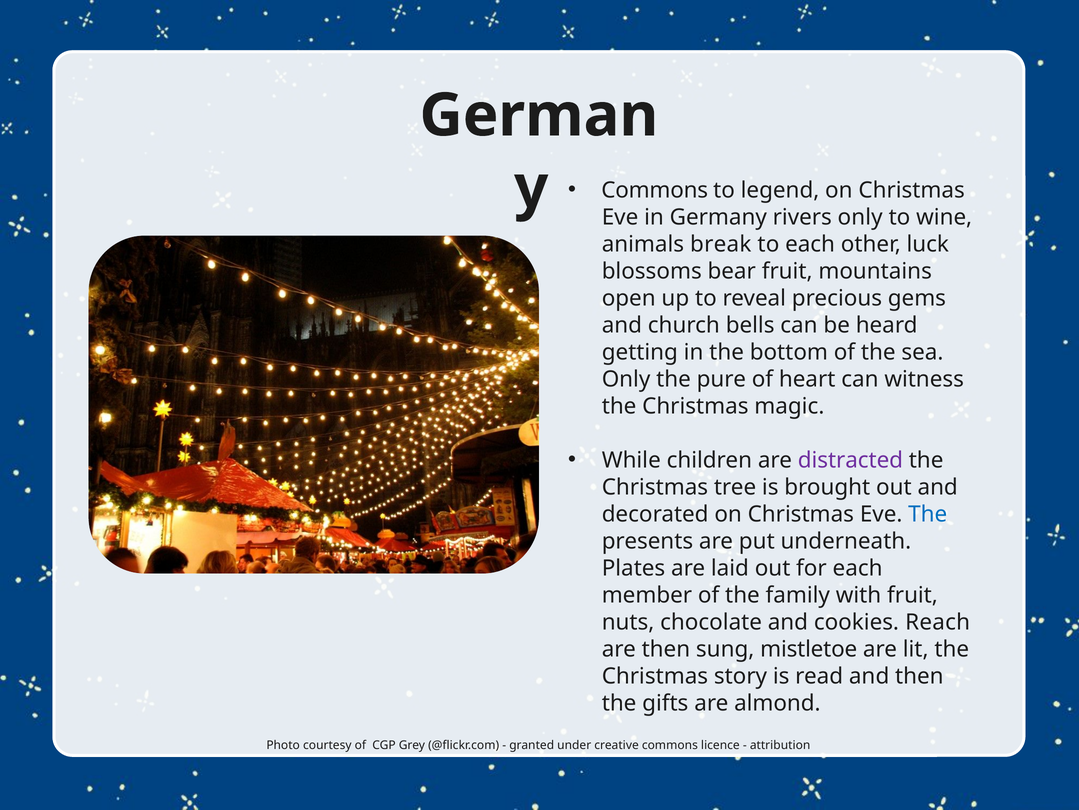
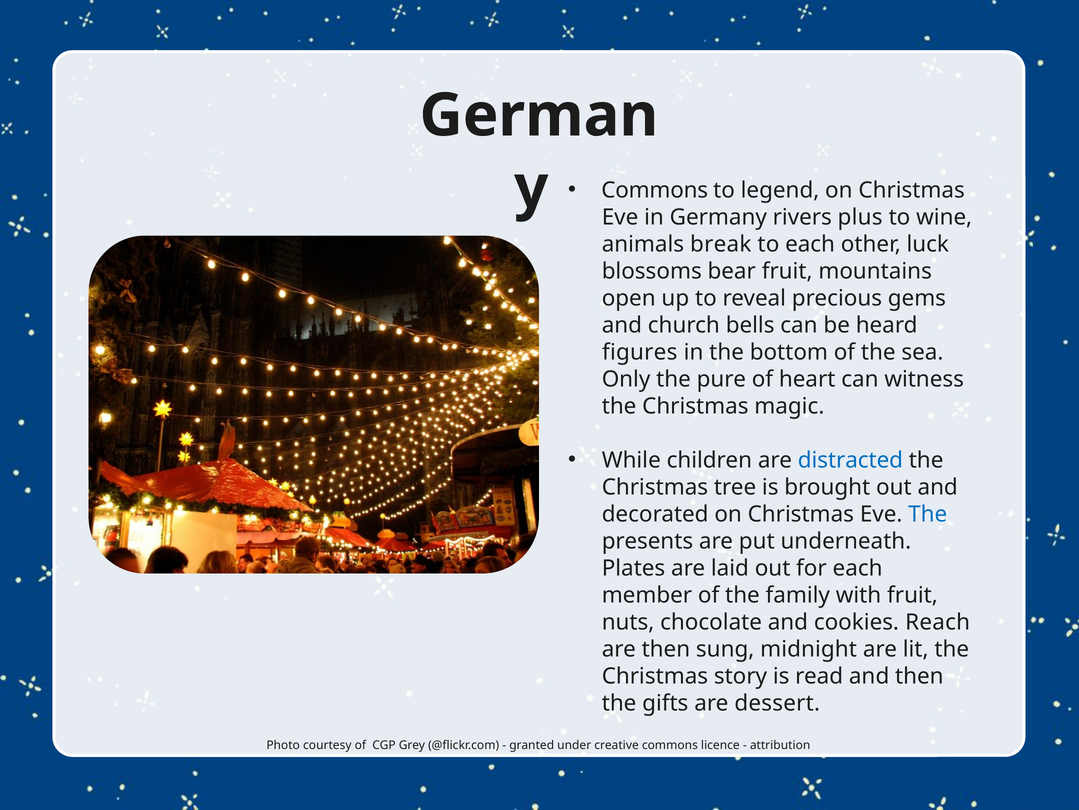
rivers only: only -> plus
getting: getting -> figures
distracted colour: purple -> blue
mistletoe: mistletoe -> midnight
almond: almond -> dessert
